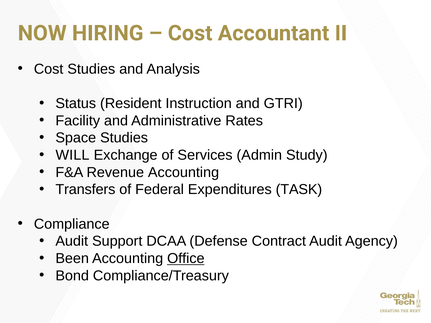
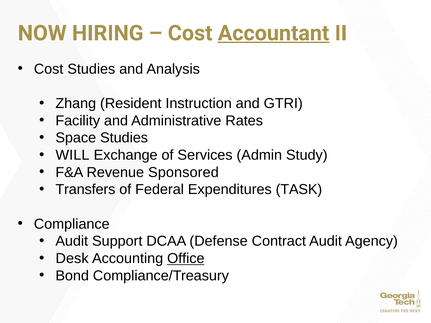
Accountant underline: none -> present
Status: Status -> Zhang
Revenue Accounting: Accounting -> Sponsored
Been: Been -> Desk
